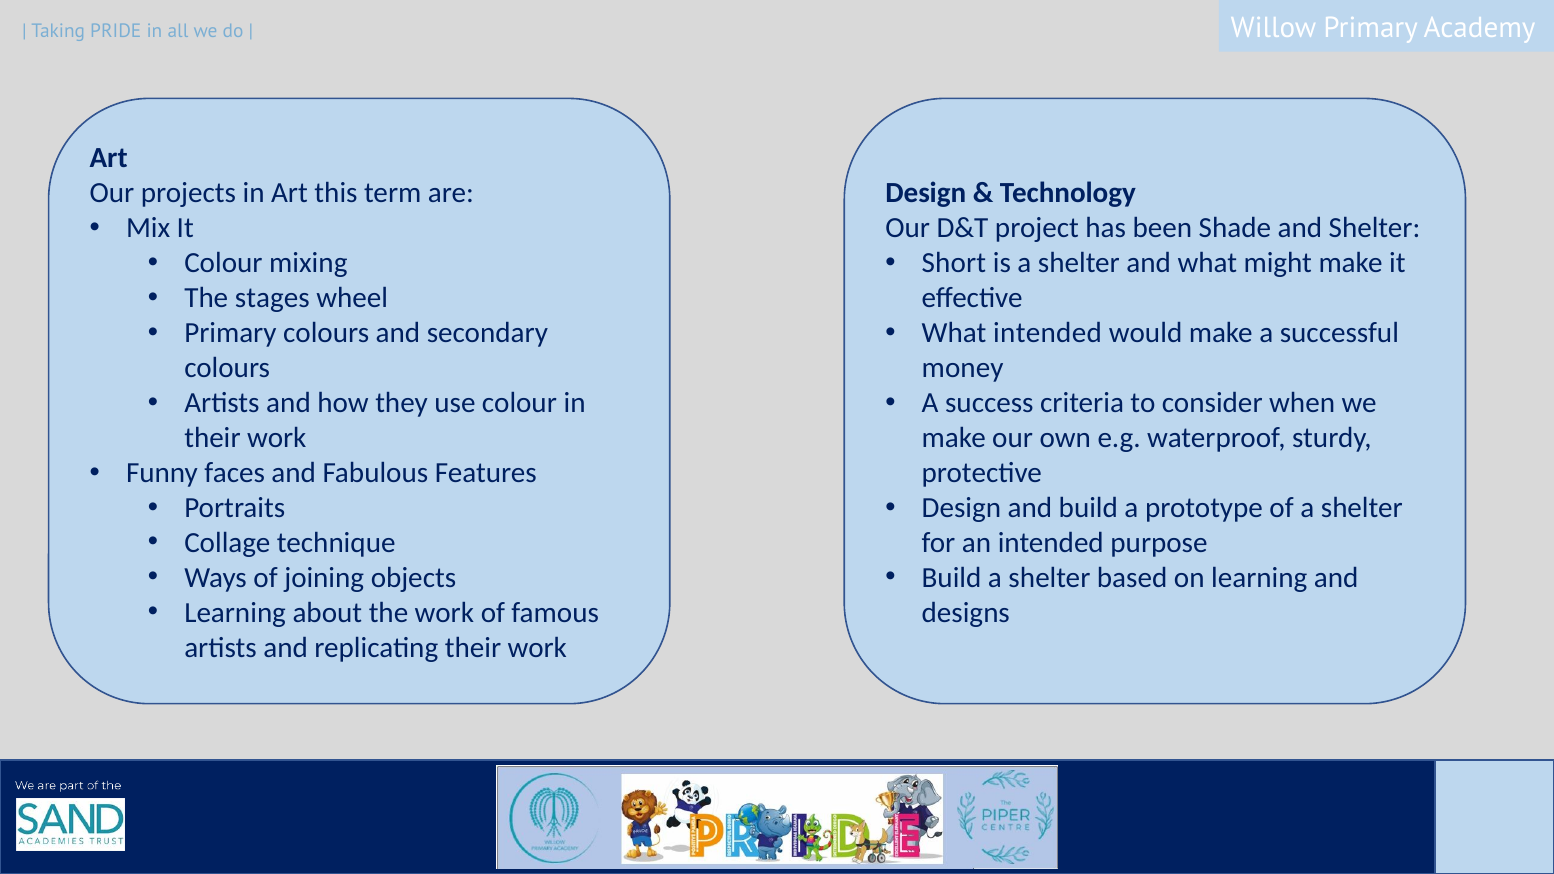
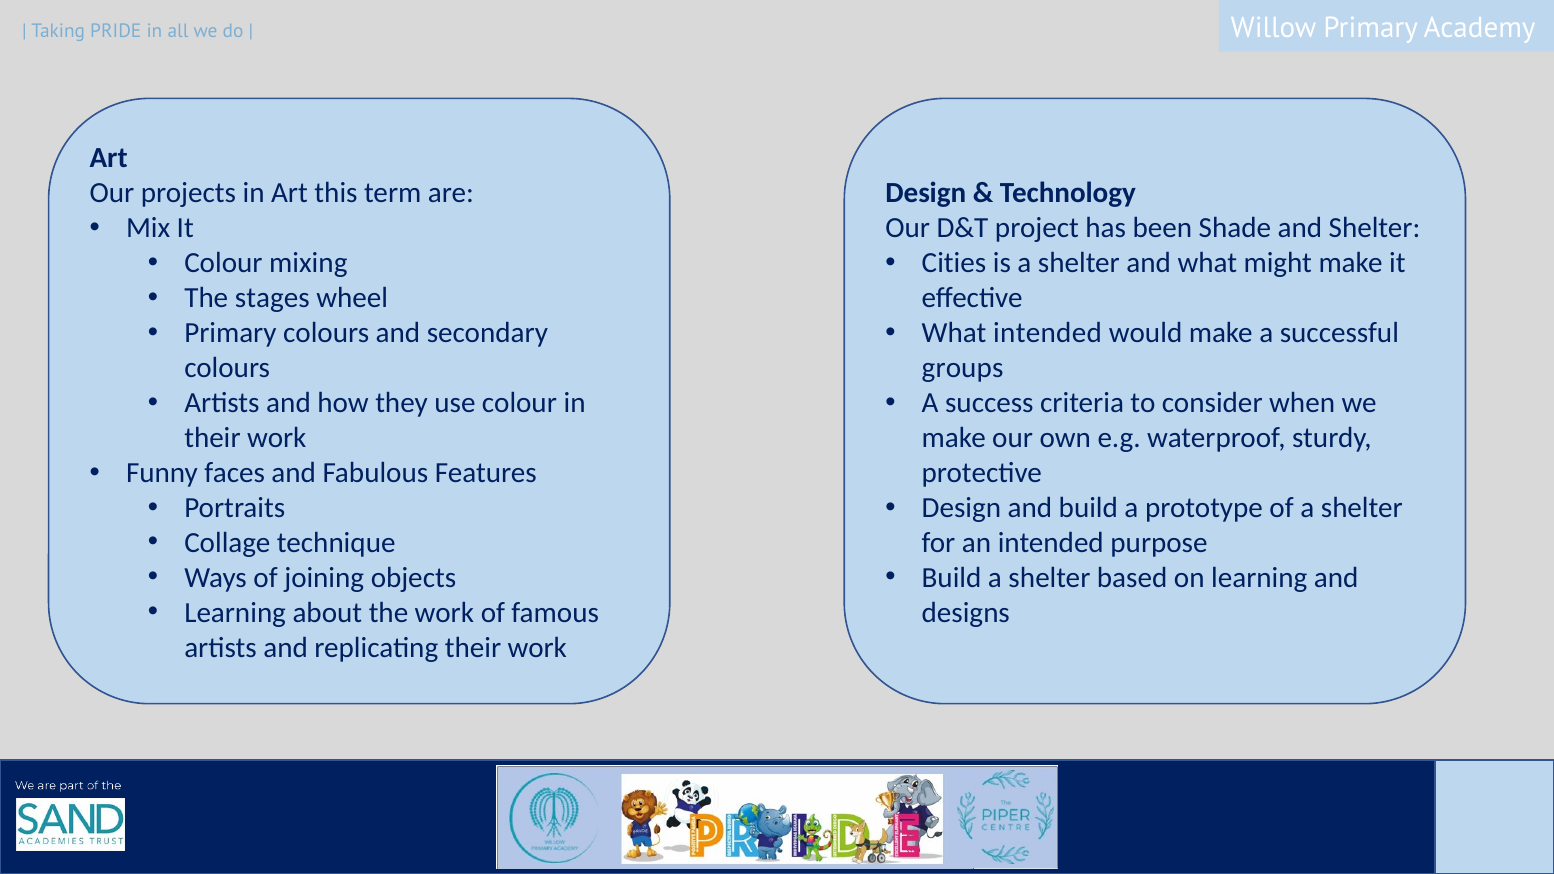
Short: Short -> Cities
money: money -> groups
